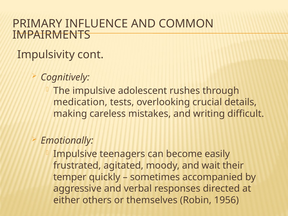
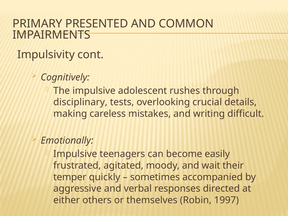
INFLUENCE: INFLUENCE -> PRESENTED
medication: medication -> disciplinary
1956: 1956 -> 1997
